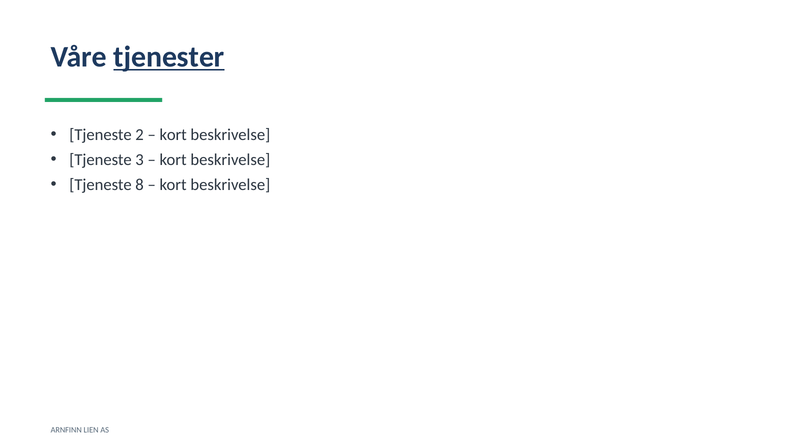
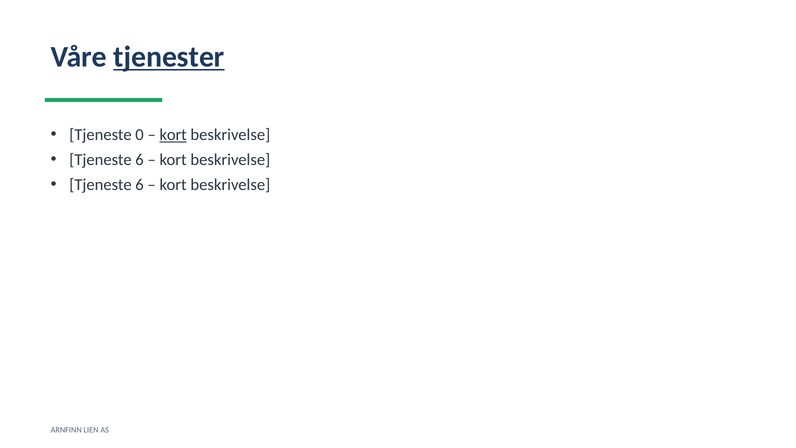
2: 2 -> 0
kort at (173, 135) underline: none -> present
3 at (140, 160): 3 -> 6
8 at (140, 185): 8 -> 6
